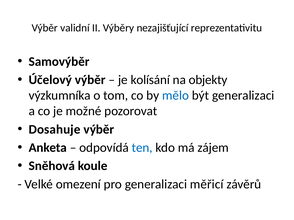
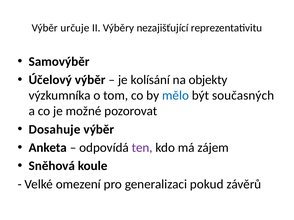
validní: validní -> určuje
být generalizaci: generalizaci -> současných
ten colour: blue -> purple
měřicí: měřicí -> pokud
